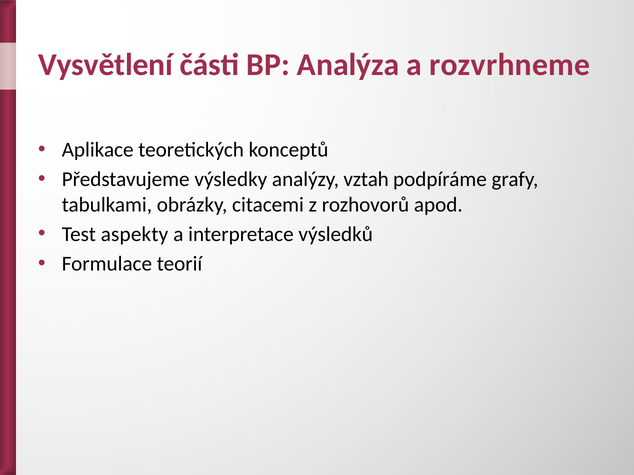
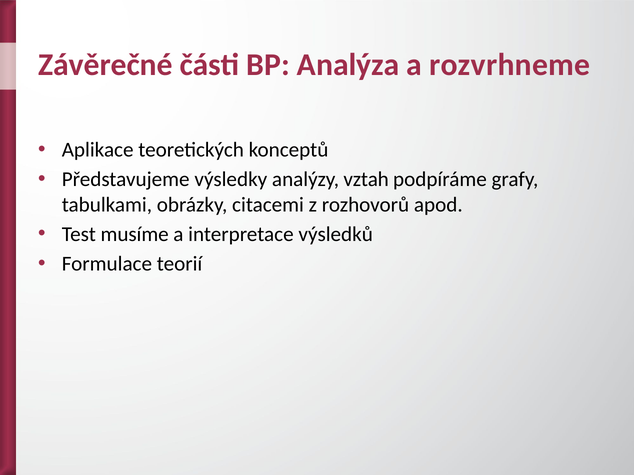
Vysvětlení: Vysvětlení -> Závěrečné
aspekty: aspekty -> musíme
